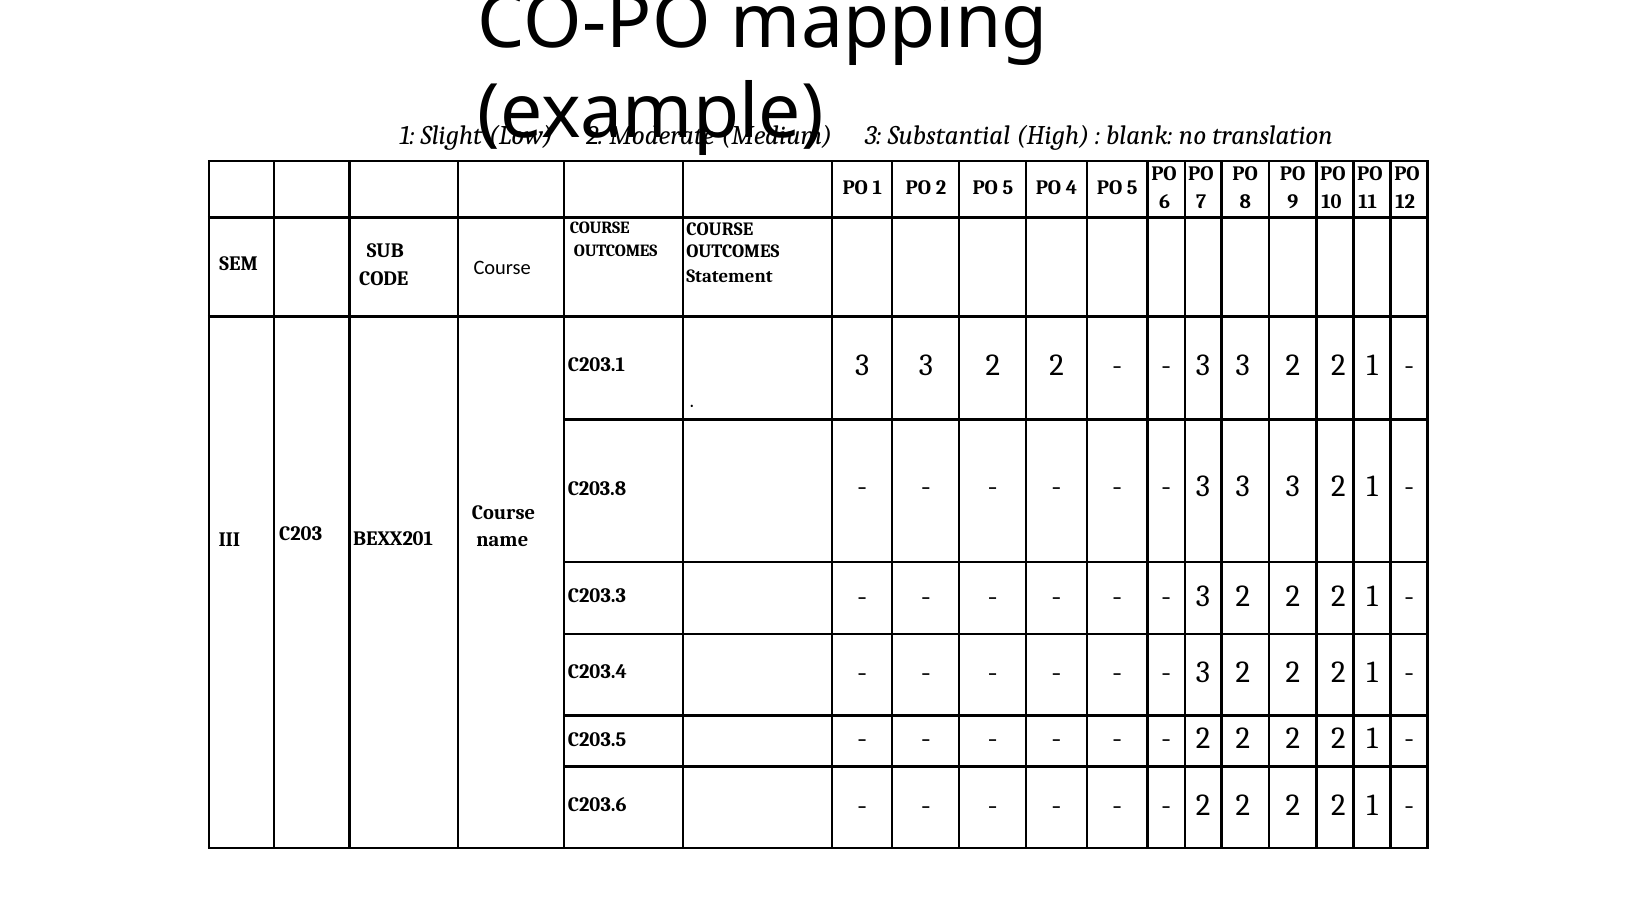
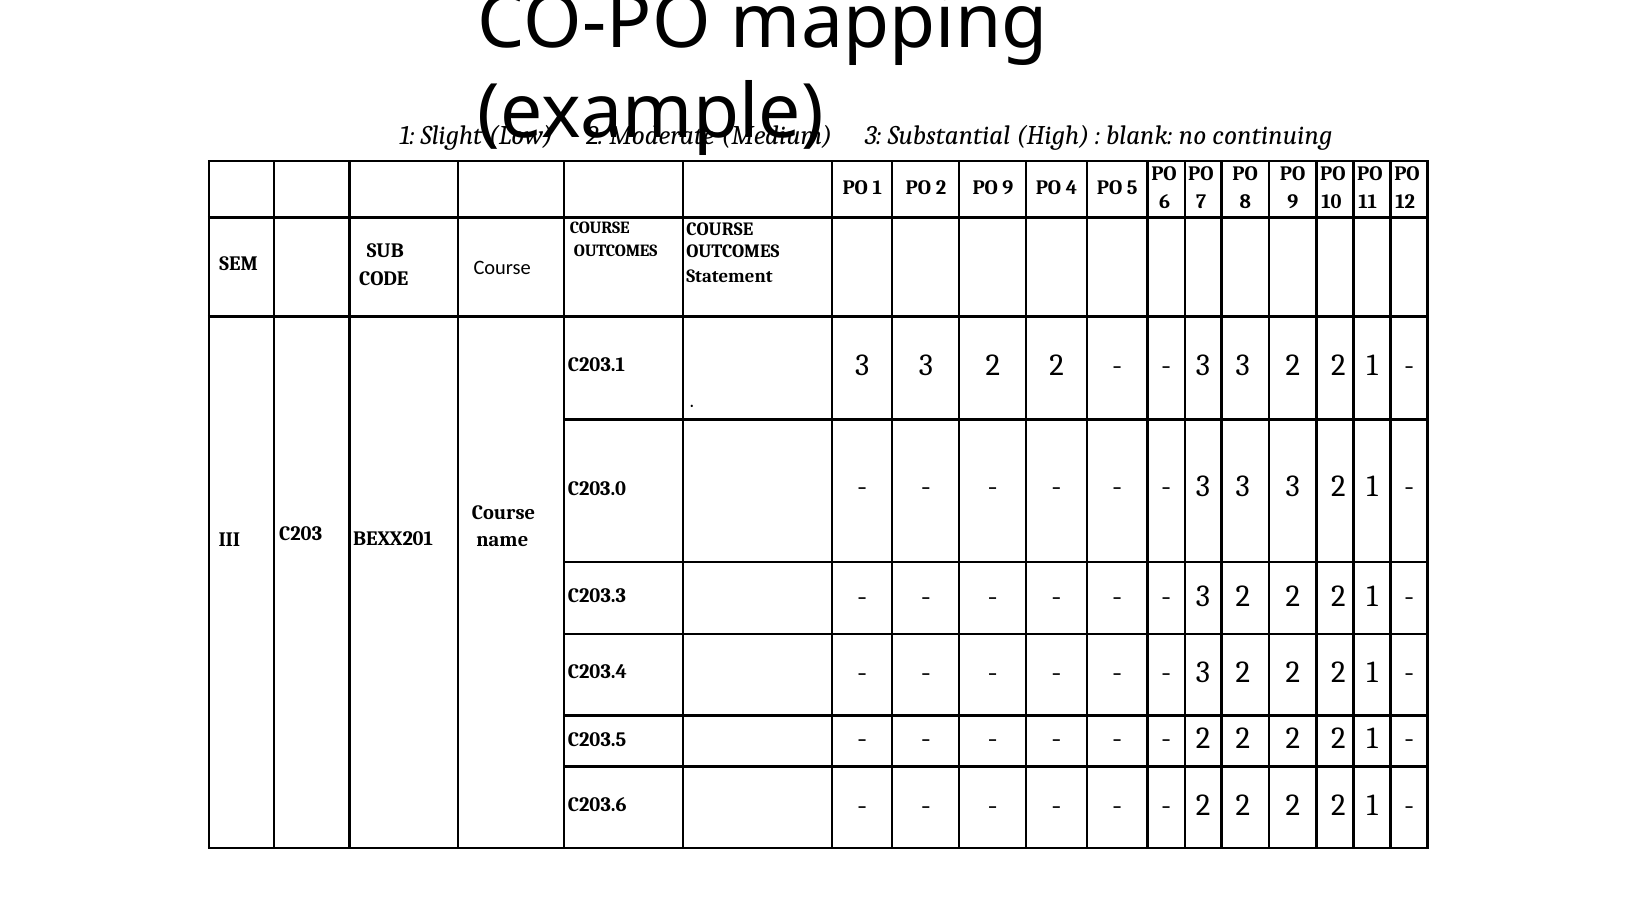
translation: translation -> continuing
2 PO 5: 5 -> 9
C203.8: C203.8 -> C203.0
